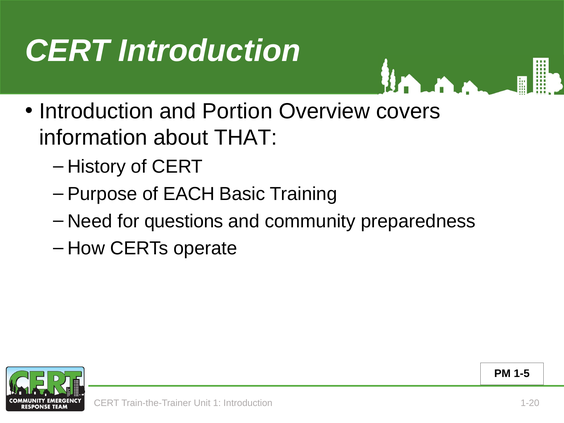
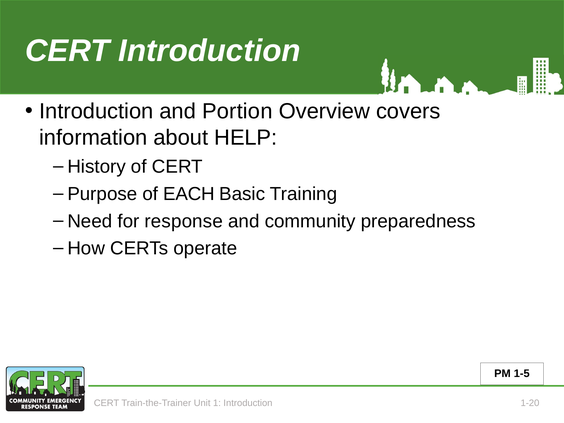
THAT: THAT -> HELP
questions: questions -> response
